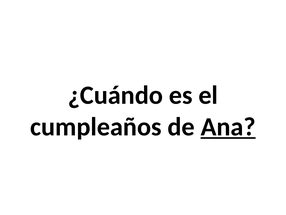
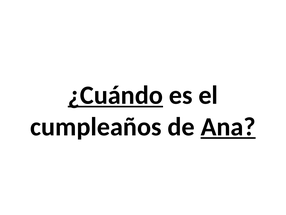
¿Cuándo underline: none -> present
